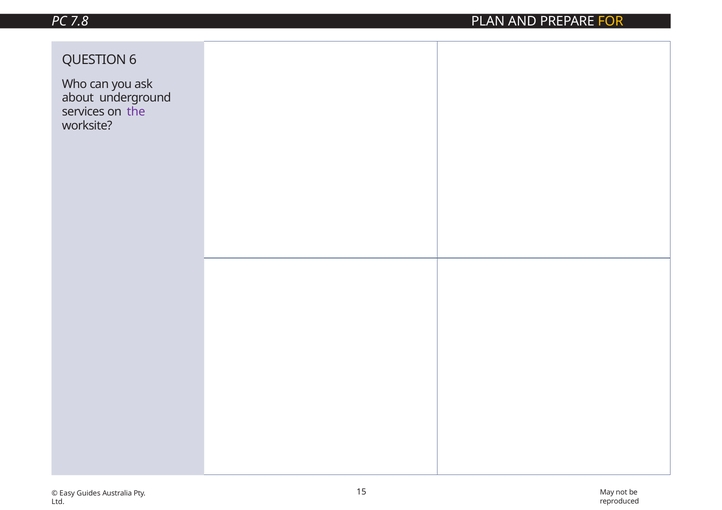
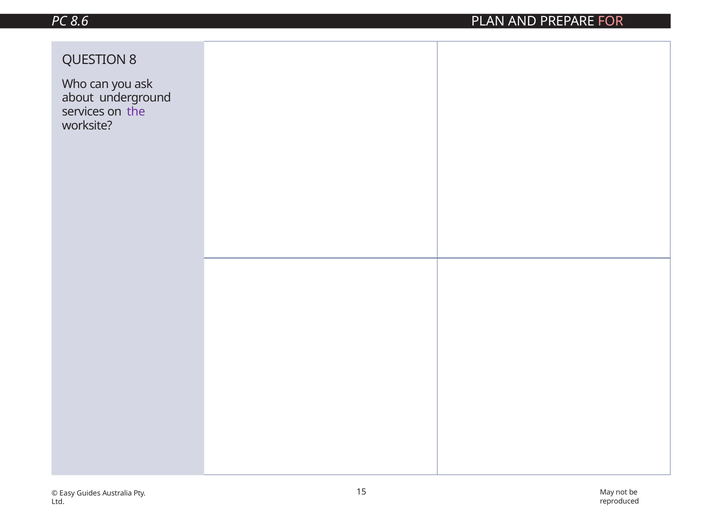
7.8: 7.8 -> 8.6
FOR at (611, 21) colour: yellow -> pink
6: 6 -> 8
